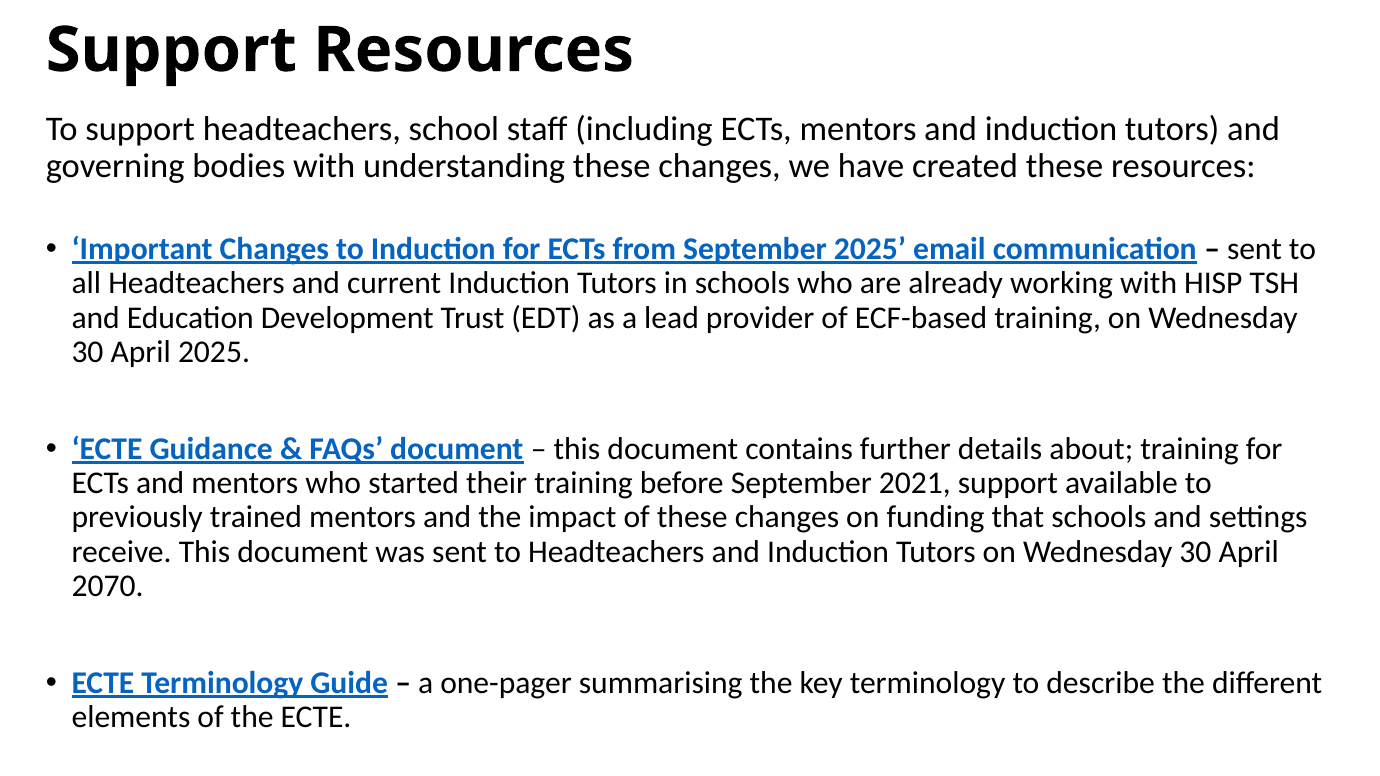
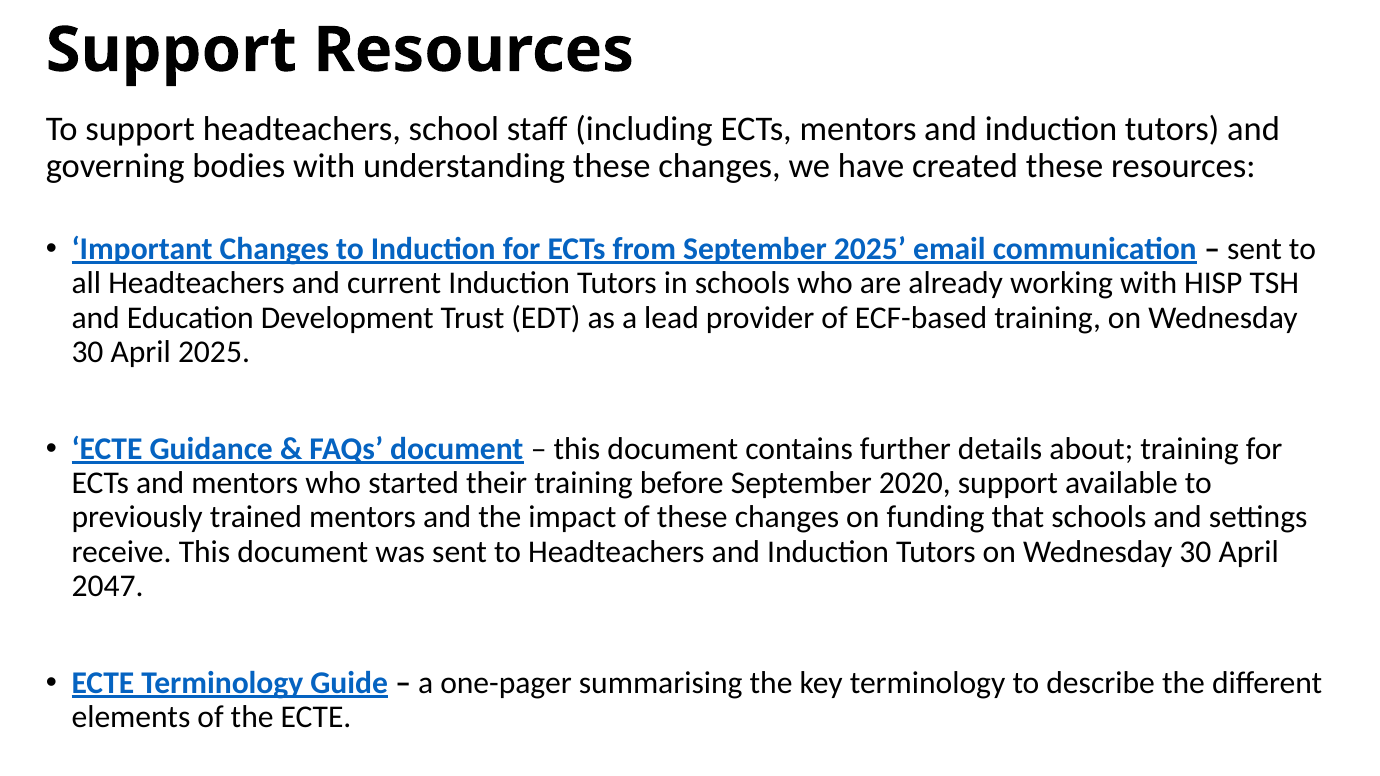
2021: 2021 -> 2020
2070: 2070 -> 2047
